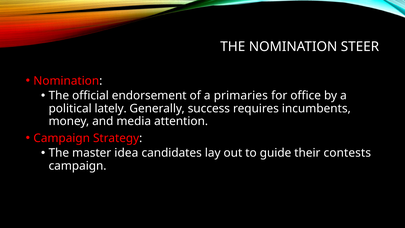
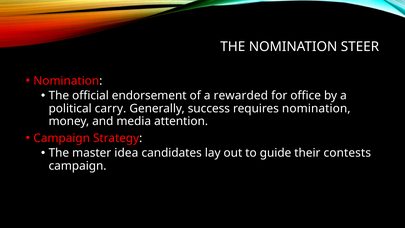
primaries: primaries -> rewarded
lately: lately -> carry
requires incumbents: incumbents -> nomination
